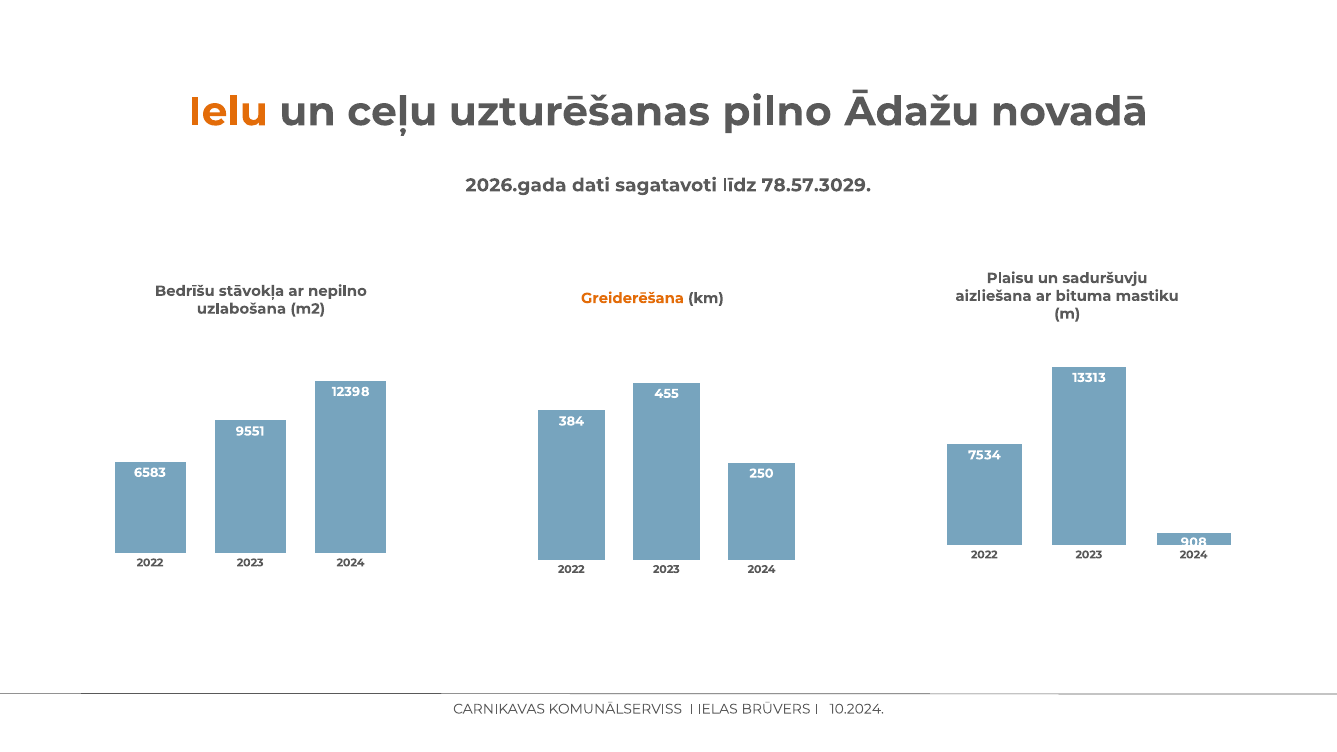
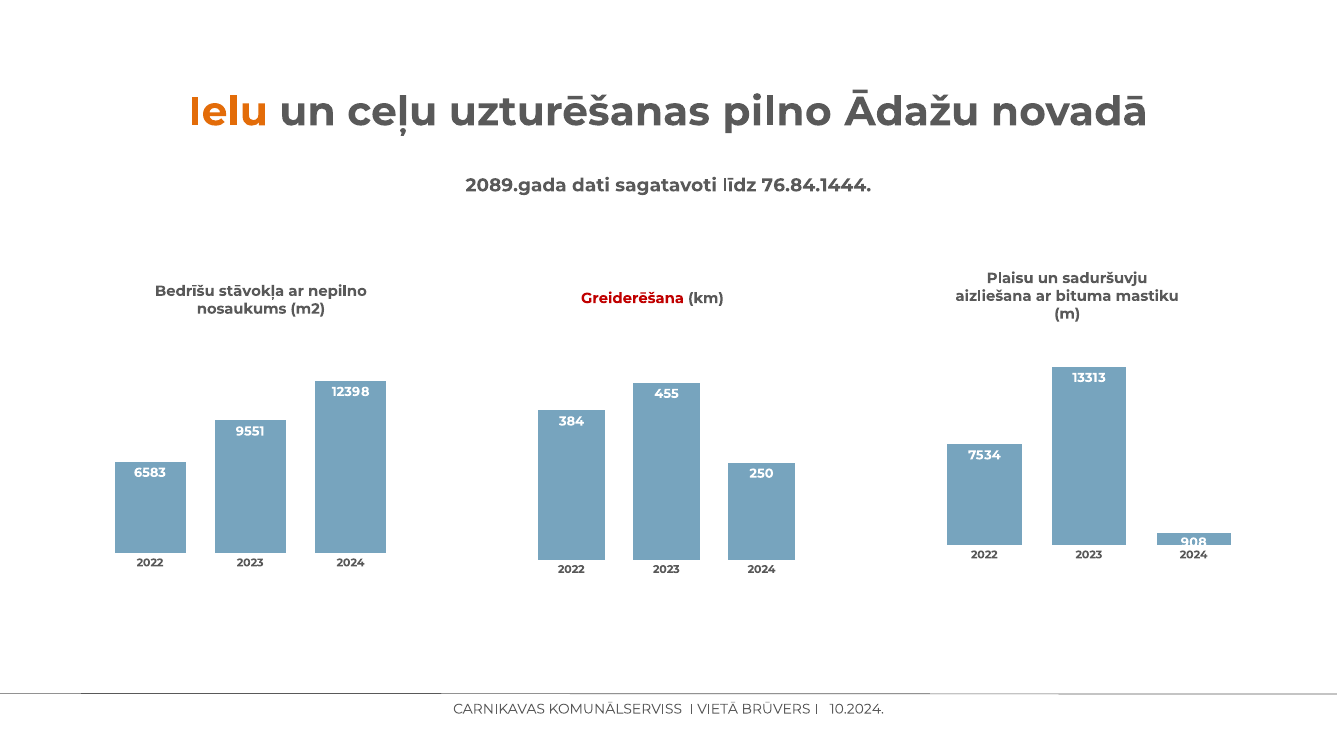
2026.gada: 2026.gada -> 2089.gada
78.57.3029: 78.57.3029 -> 76.84.1444
Greiderēšana colour: orange -> red
uzlabošana: uzlabošana -> nosaukums
IELAS: IELAS -> VIETĀ
